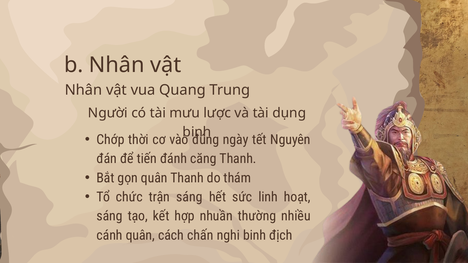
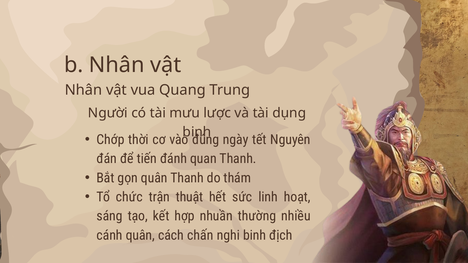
căng: căng -> quan
trận sáng: sáng -> thuật
